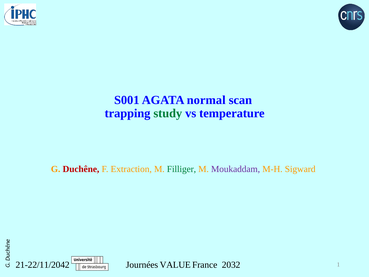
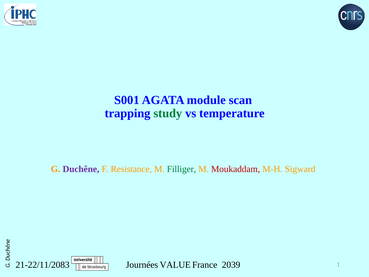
normal: normal -> module
Duchêne colour: red -> purple
Extraction: Extraction -> Resistance
Moukaddam colour: purple -> red
21-22/11/2042: 21-22/11/2042 -> 21-22/11/2083
2032: 2032 -> 2039
